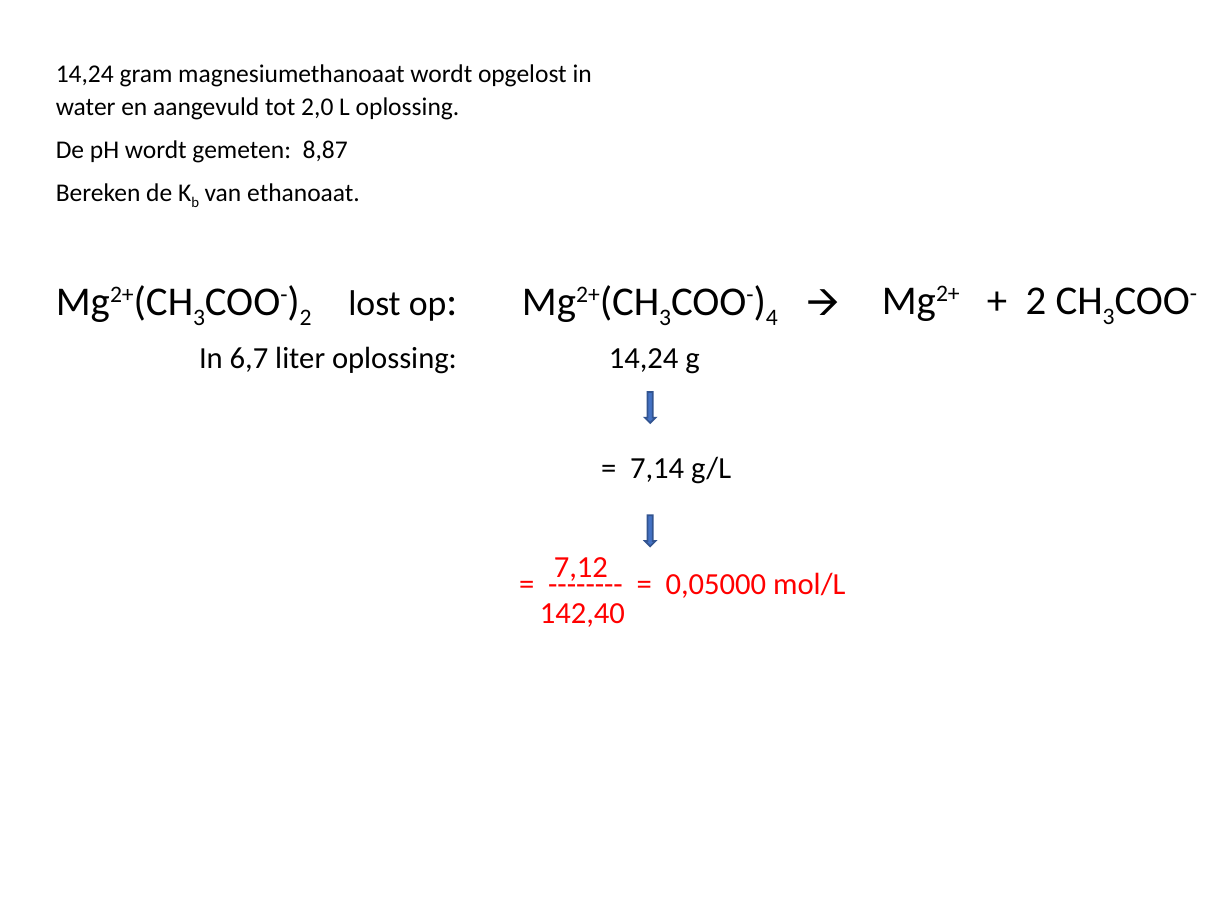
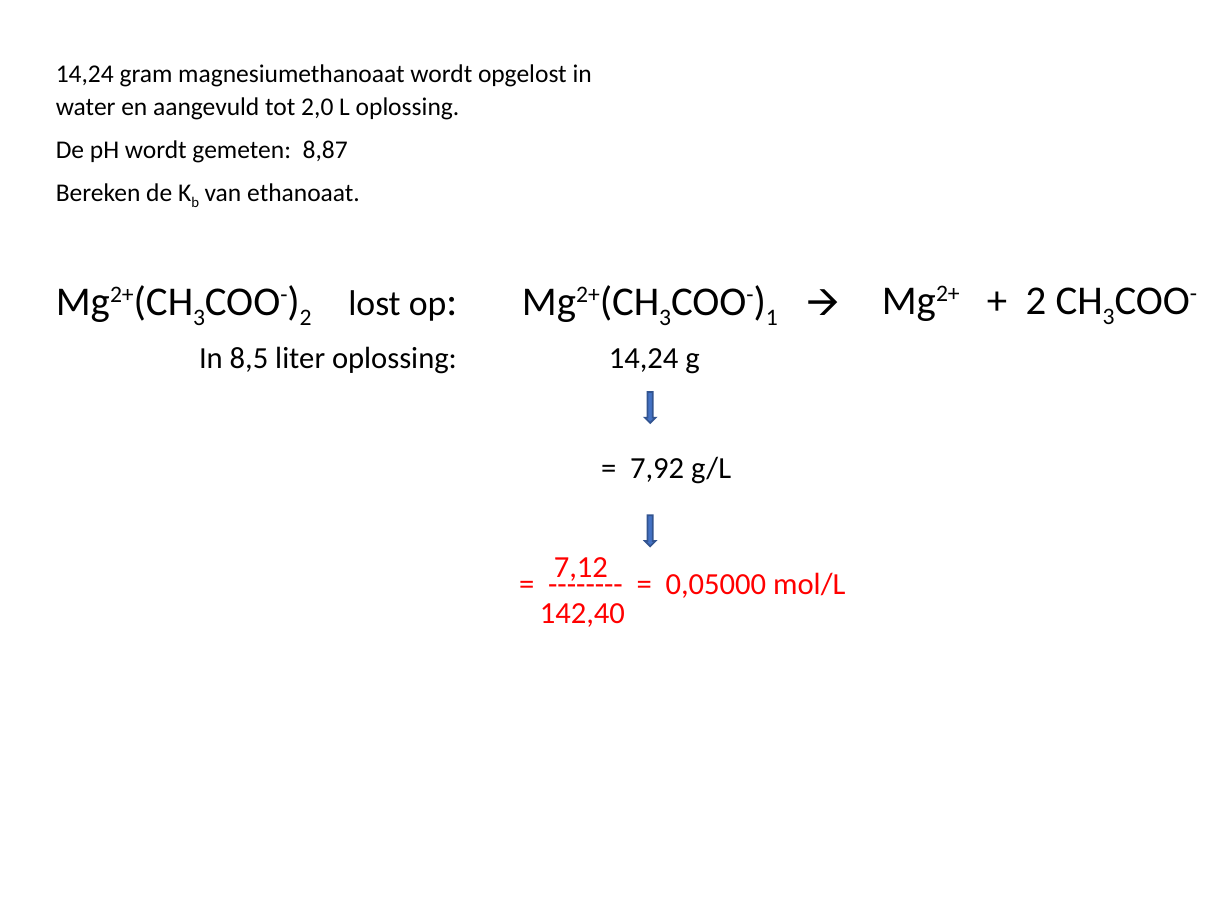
4: 4 -> 1
6,7: 6,7 -> 8,5
7,14: 7,14 -> 7,92
